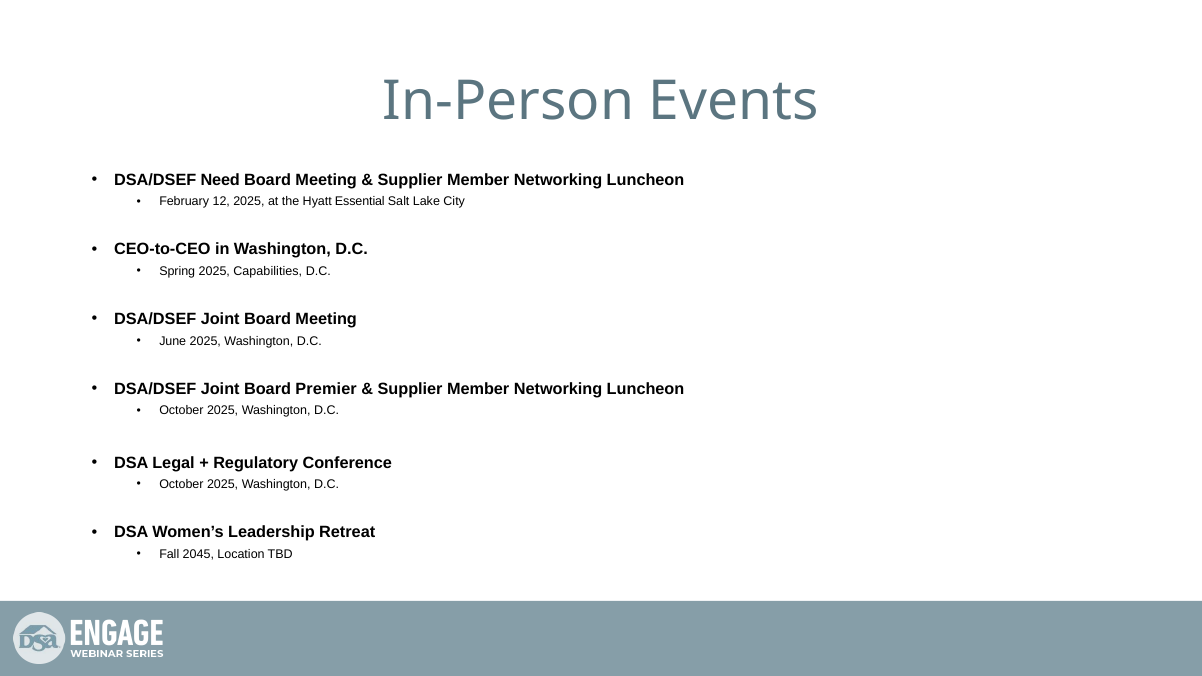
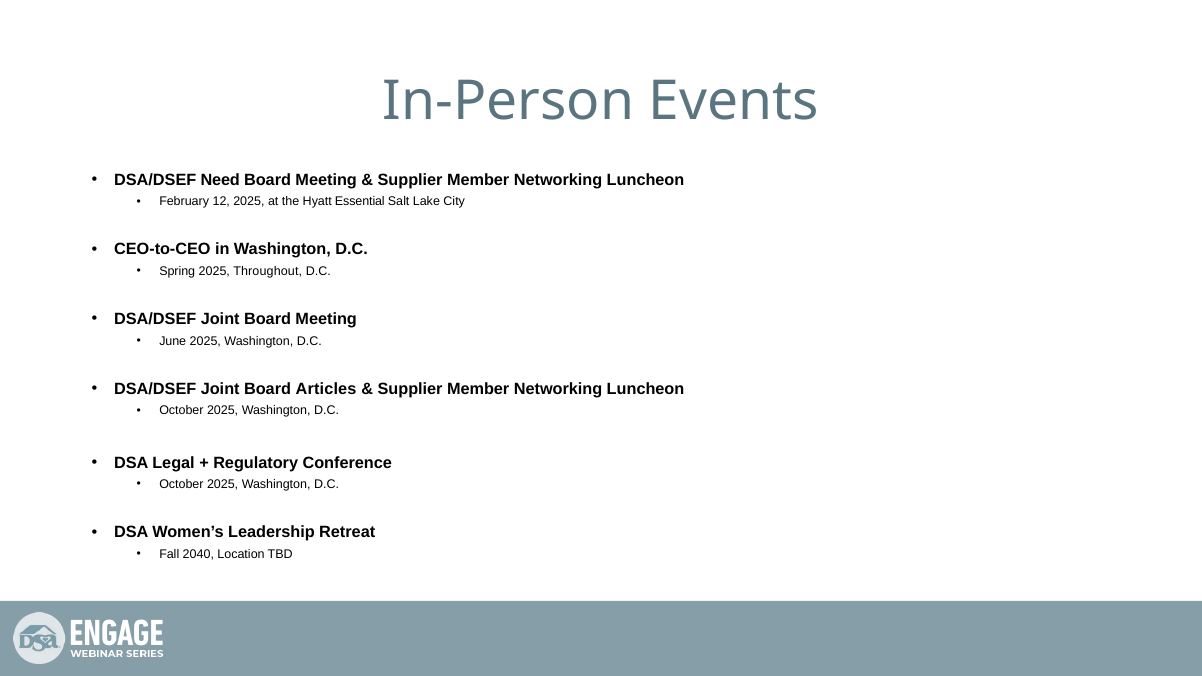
Capabilities: Capabilities -> Throughout
Premier: Premier -> Articles
2045: 2045 -> 2040
